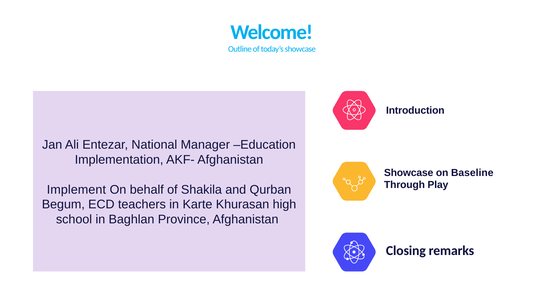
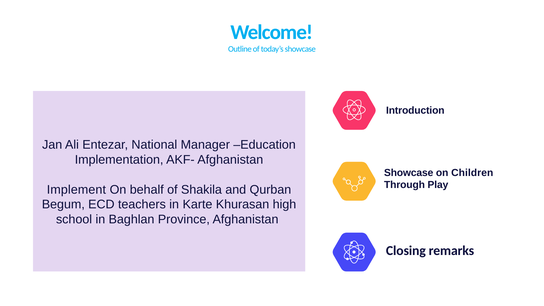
Baseline: Baseline -> Children
